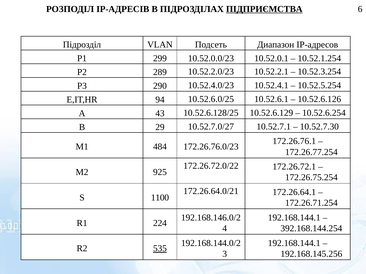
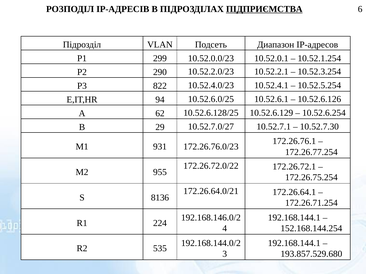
289: 289 -> 290
290: 290 -> 822
43: 43 -> 62
484: 484 -> 931
925: 925 -> 955
1100: 1100 -> 8136
392.168.144.254: 392.168.144.254 -> 152.168.144.254
535 underline: present -> none
192.168.145.256: 192.168.145.256 -> 193.857.529.680
